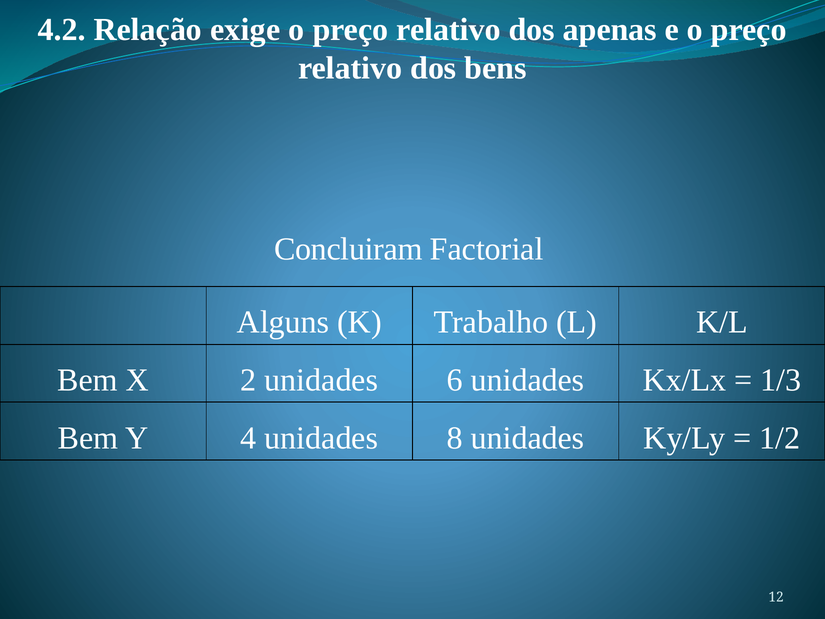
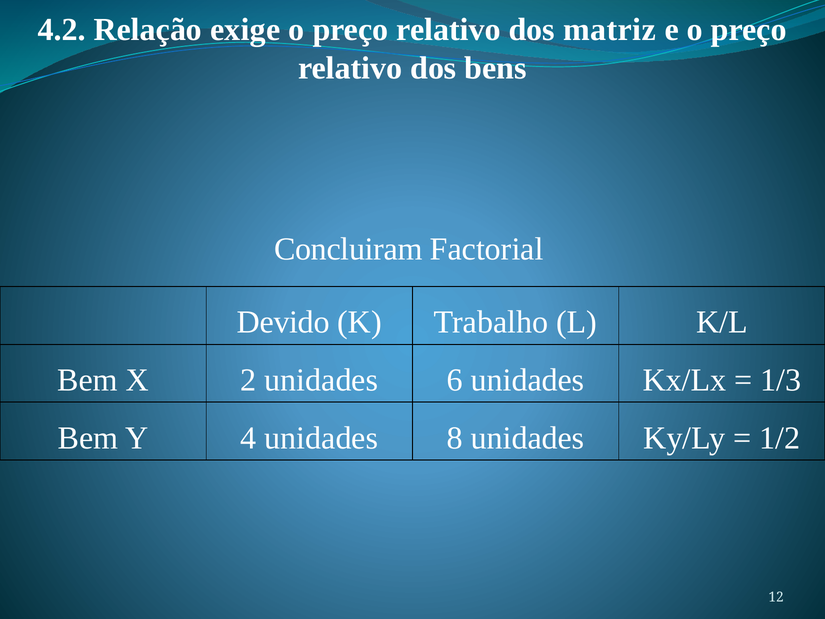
apenas: apenas -> matriz
Alguns: Alguns -> Devido
